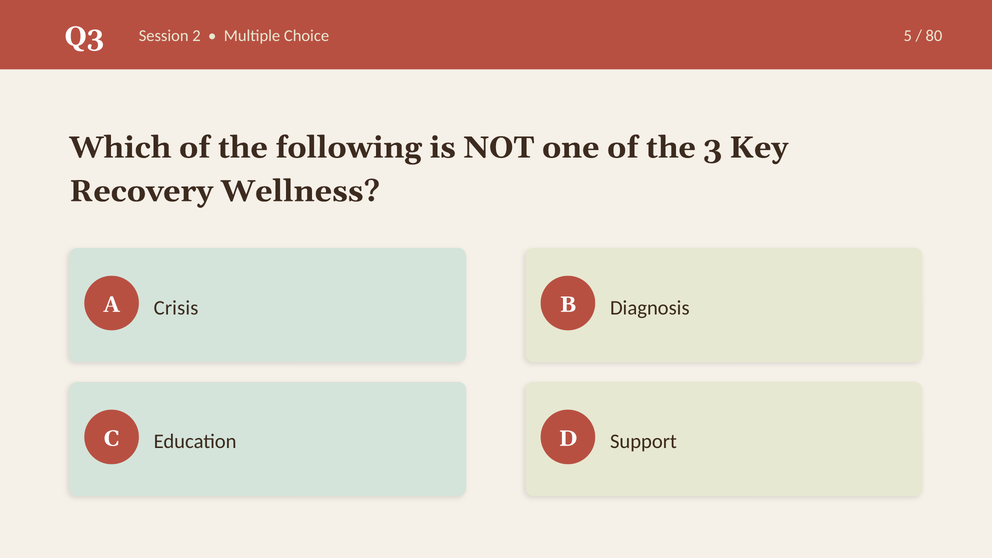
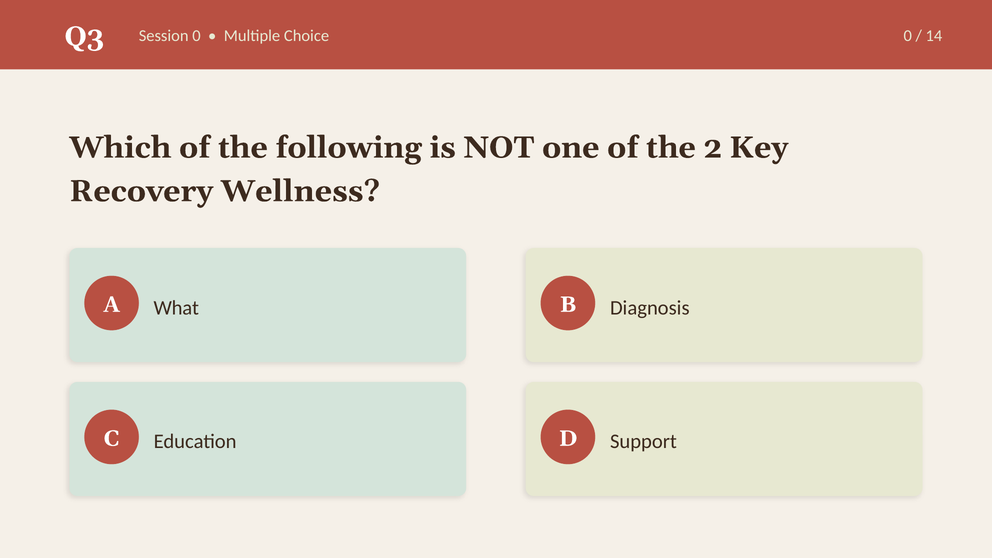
Session 2: 2 -> 0
Choice 5: 5 -> 0
80: 80 -> 14
3: 3 -> 2
Crisis: Crisis -> What
